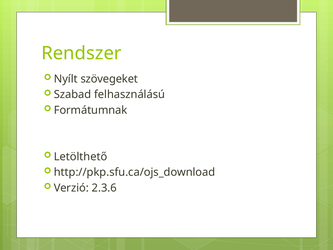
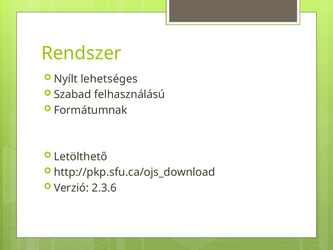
szövegeket: szövegeket -> lehetséges
